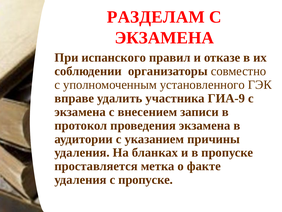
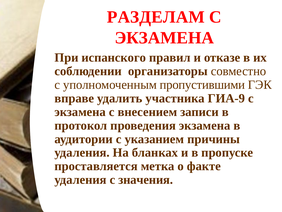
установленного: установленного -> пропустившими
с пропуске: пропуске -> значения
